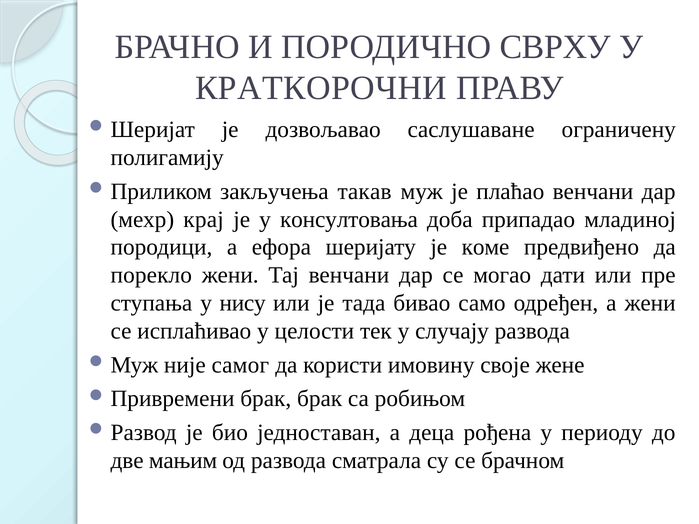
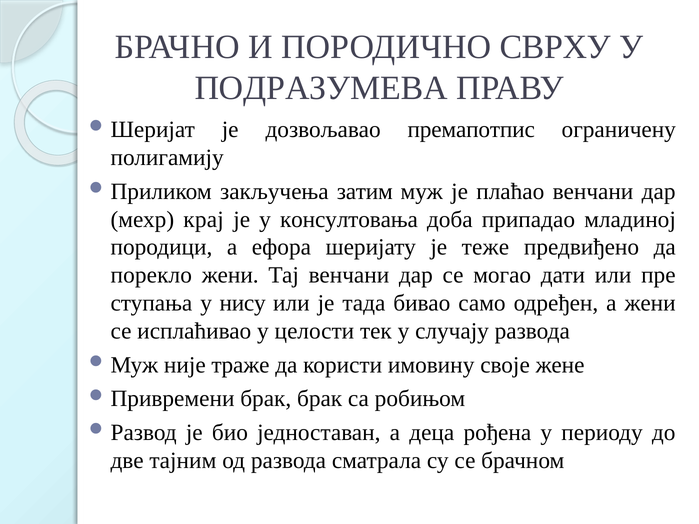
КРАТКОРОЧНИ: КРАТКОРОЧНИ -> ПОДРАЗУМЕВА
саслушаване: саслушаване -> премапотпис
такав: такав -> затим
коме: коме -> теже
самог: самог -> траже
мањим: мањим -> тајним
